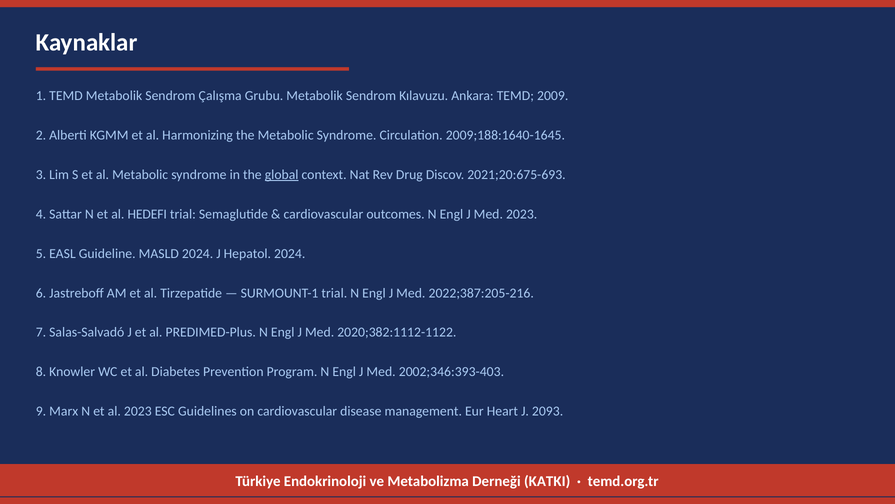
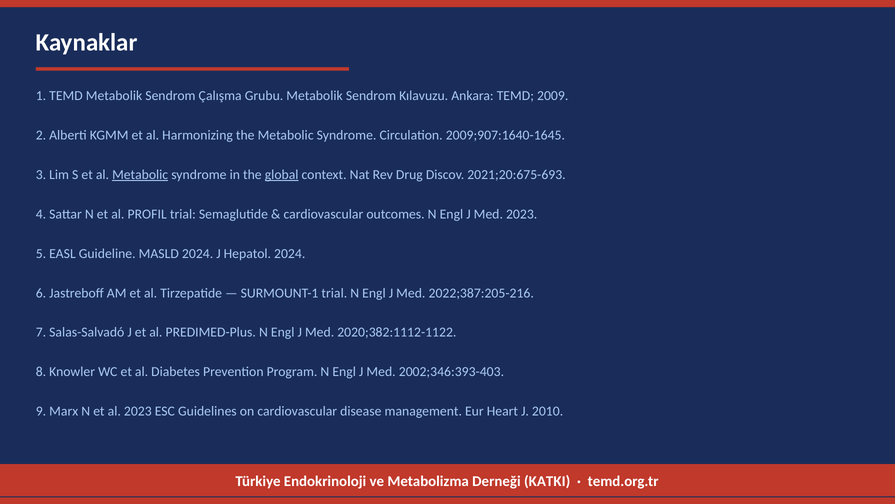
2009;188:1640-1645: 2009;188:1640-1645 -> 2009;907:1640-1645
Metabolic at (140, 175) underline: none -> present
HEDEFI: HEDEFI -> PROFIL
2093: 2093 -> 2010
